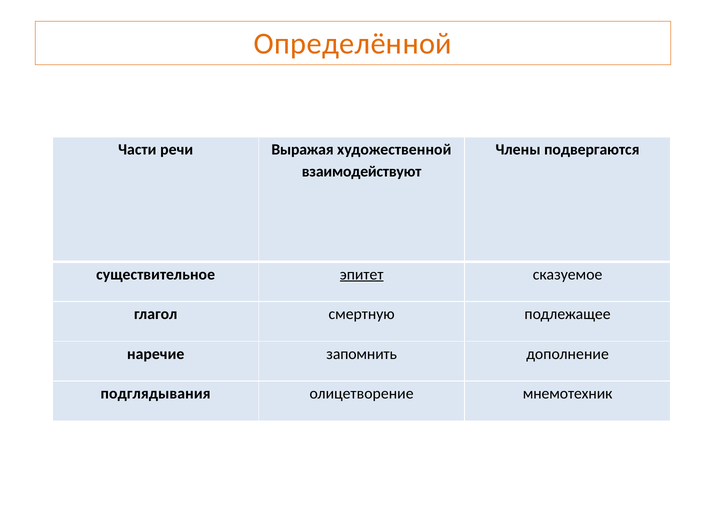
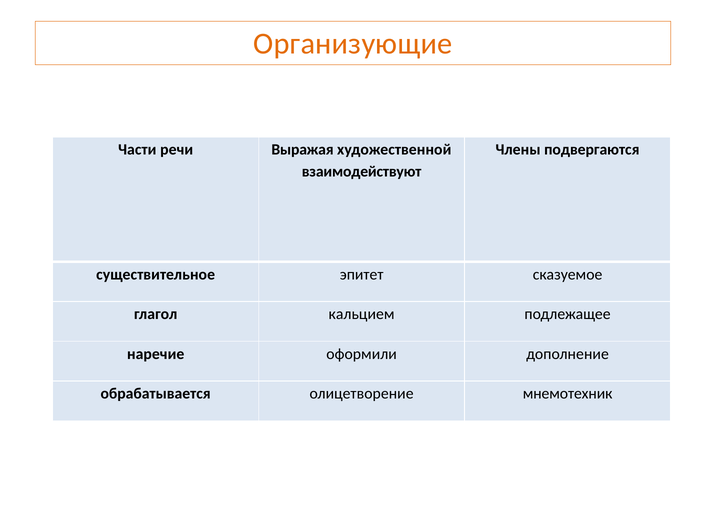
Определённой: Определённой -> Организующие
эпитет underline: present -> none
смертную: смертную -> кальцием
запомнить: запомнить -> оформили
подглядывания: подглядывания -> обрабатывается
